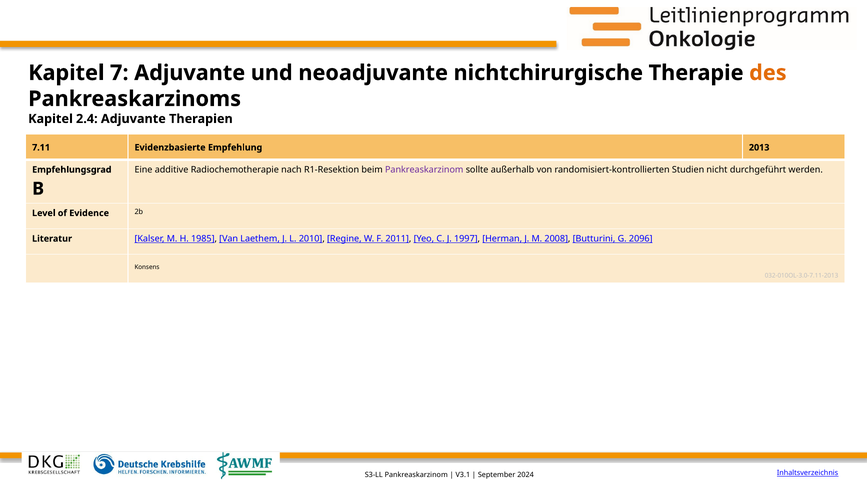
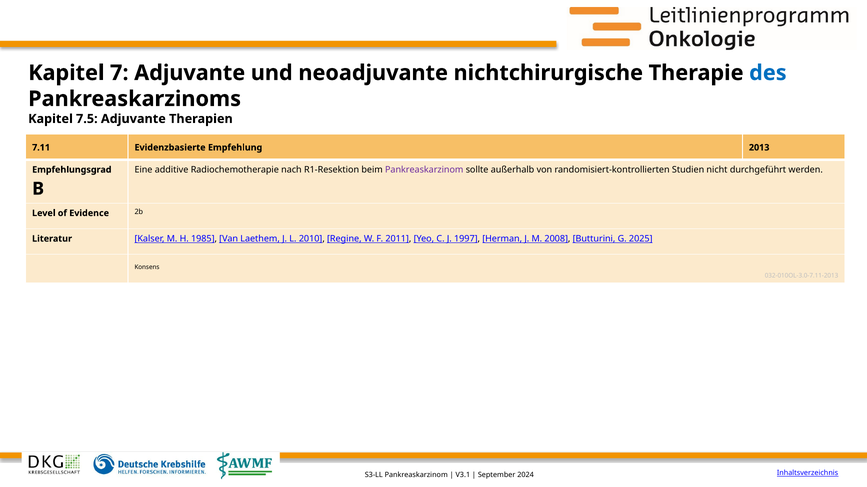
des colour: orange -> blue
2.4: 2.4 -> 7.5
2096: 2096 -> 2025
